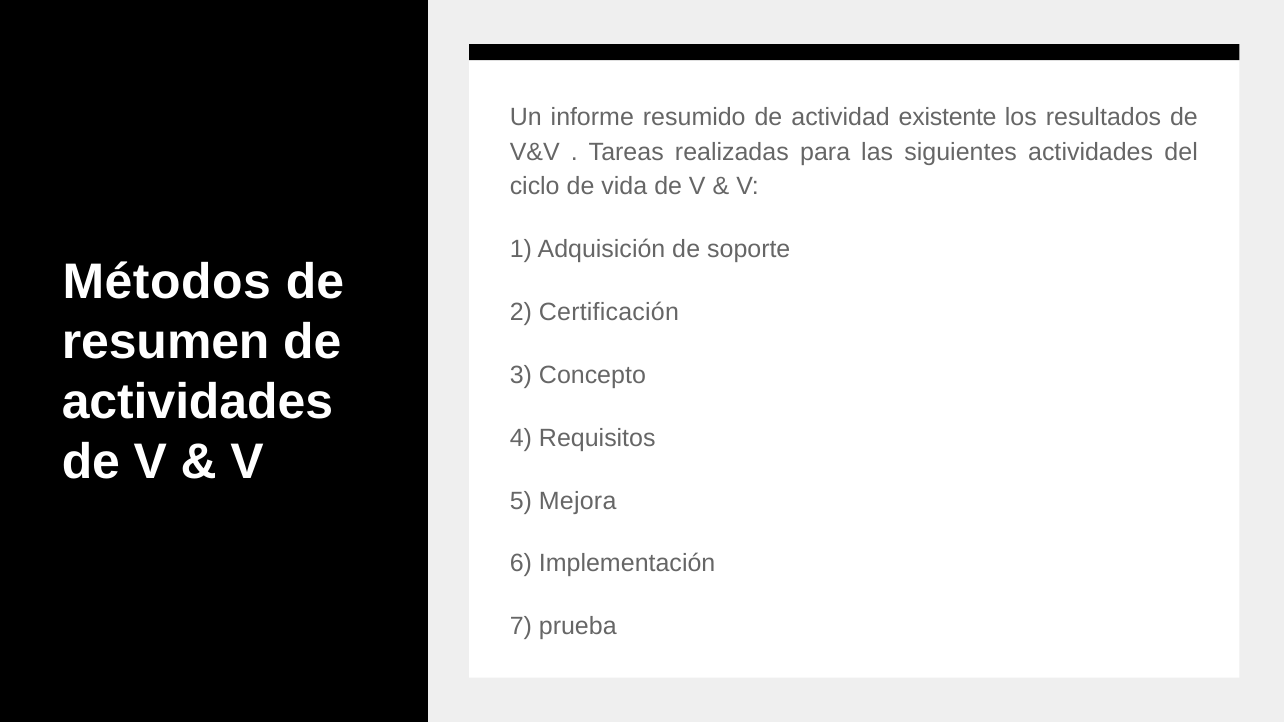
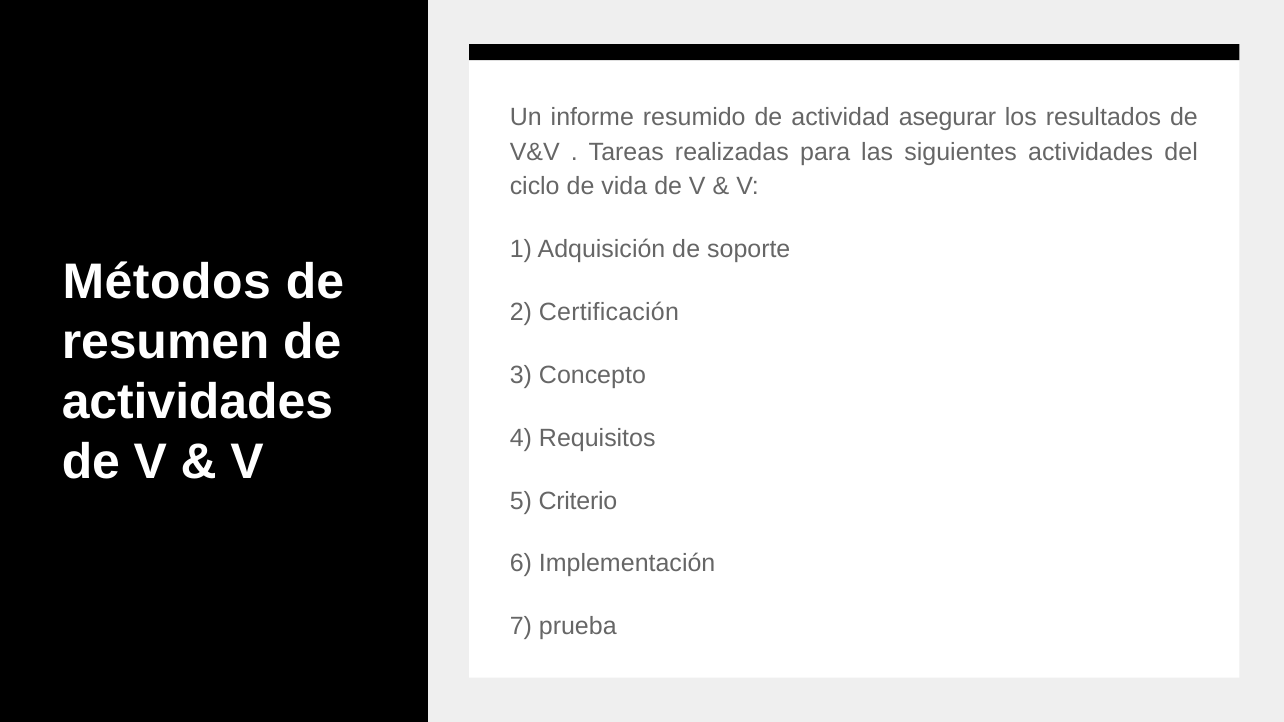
existente: existente -> asegurar
Mejora: Mejora -> Criterio
